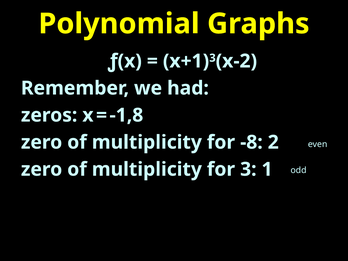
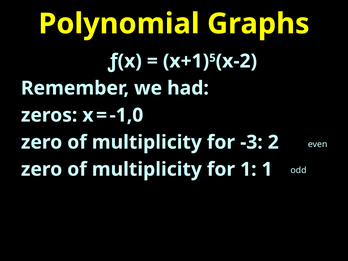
3 at (213, 58): 3 -> 5
-1,8: -1,8 -> -1,0
-8: -8 -> -3
for 3: 3 -> 1
